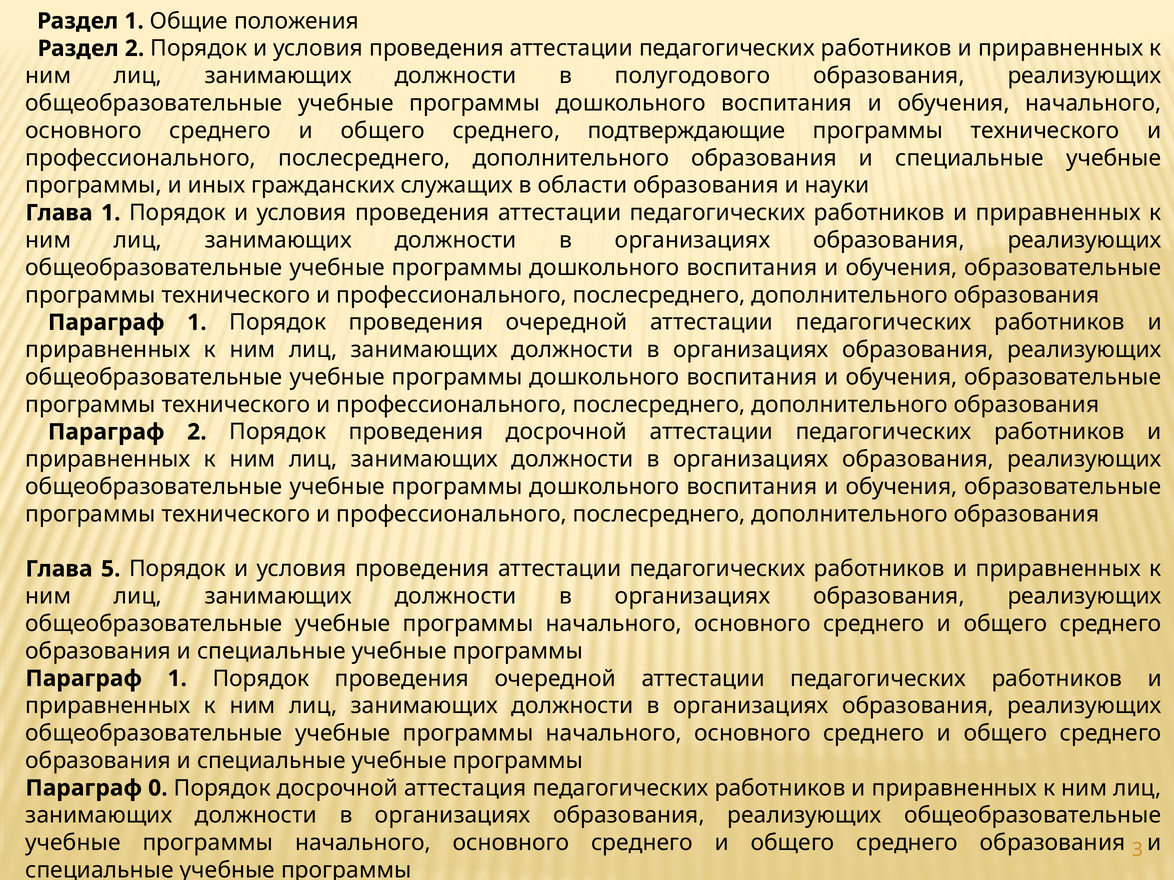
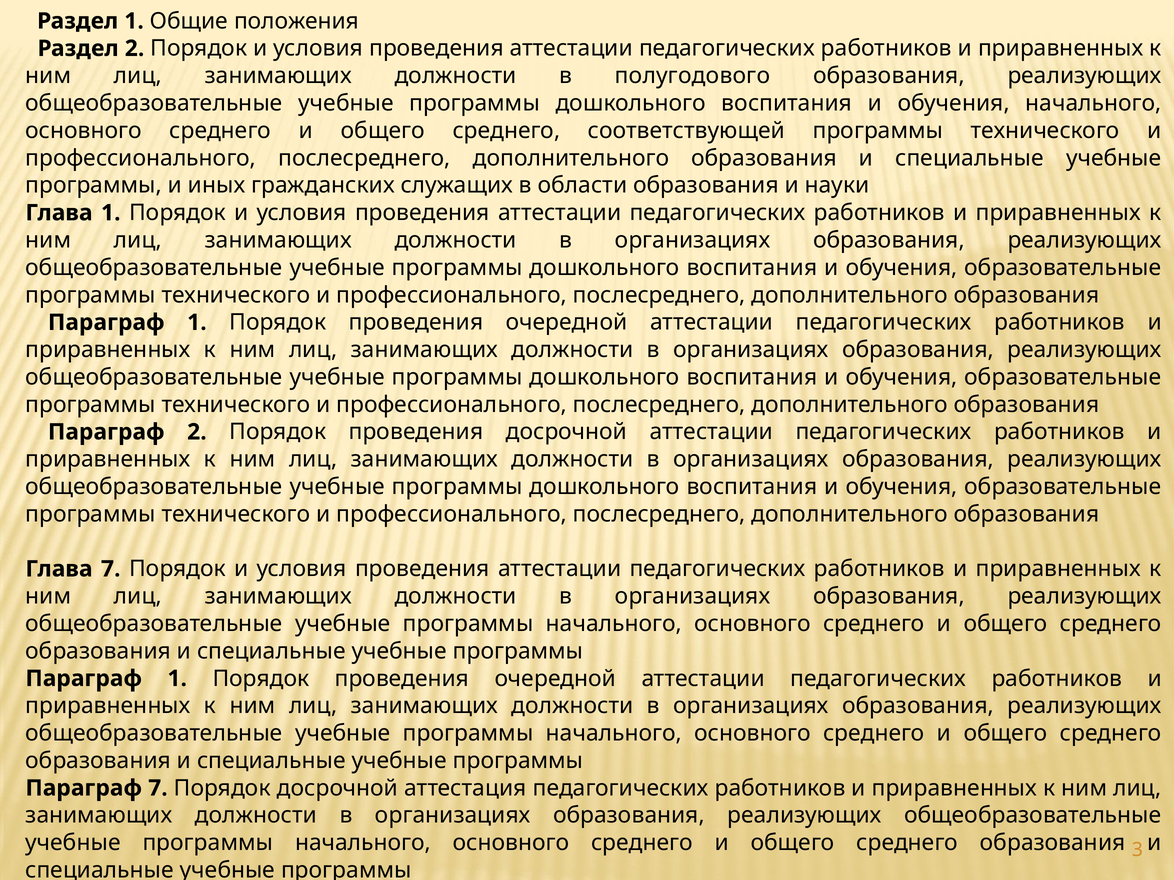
подтверждающие: подтверждающие -> соответствующей
Глава 5: 5 -> 7
Параграф 0: 0 -> 7
